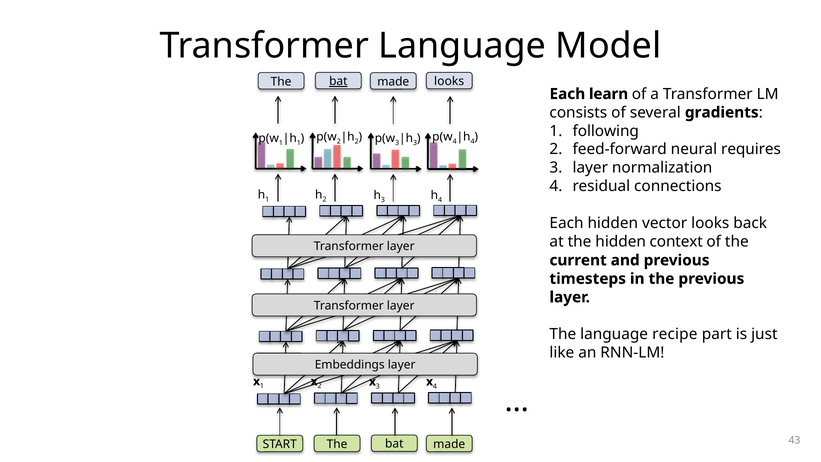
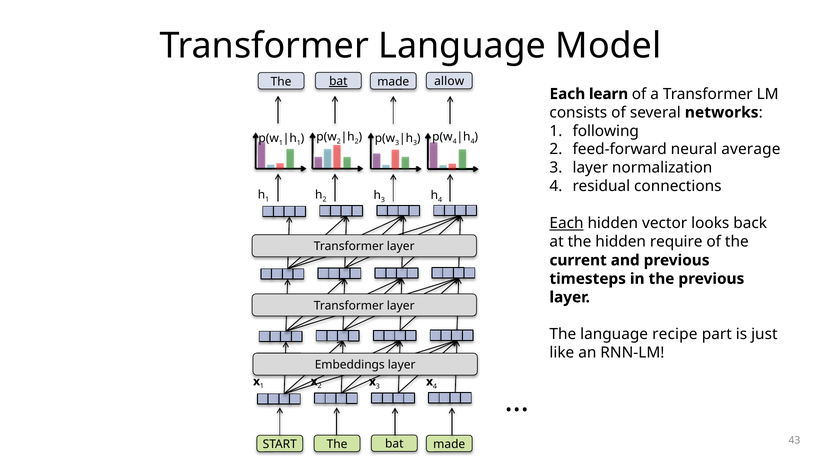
made looks: looks -> allow
gradients: gradients -> networks
requires: requires -> average
Each at (567, 223) underline: none -> present
context: context -> require
